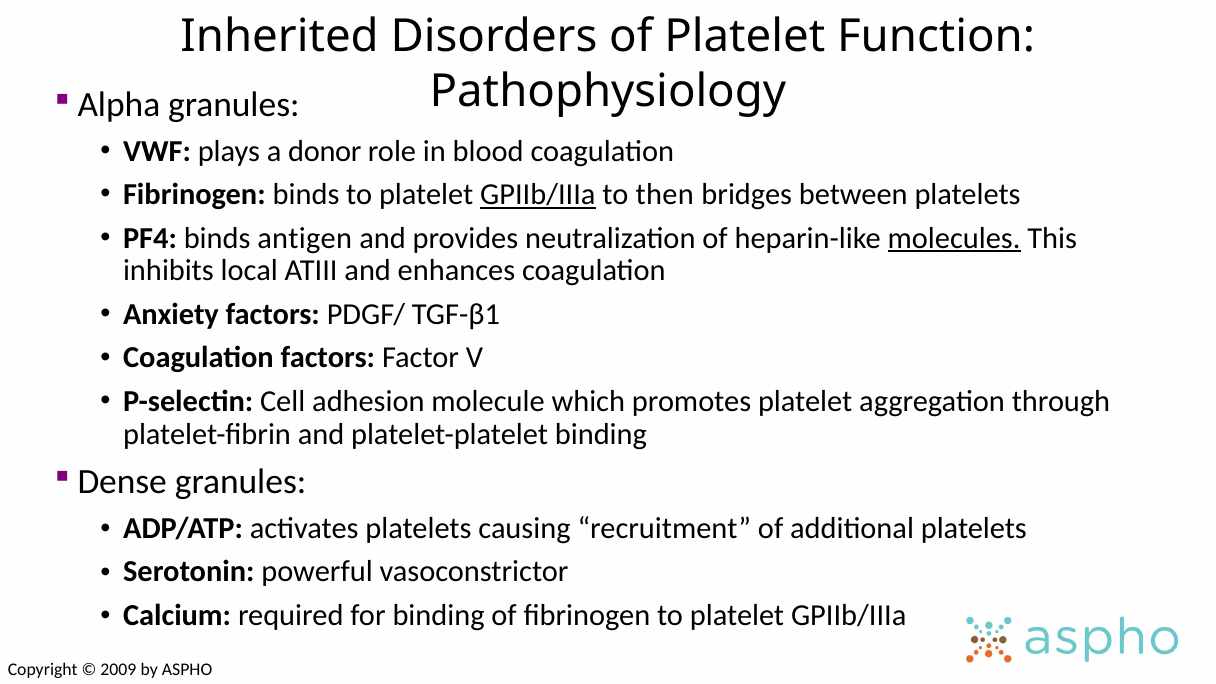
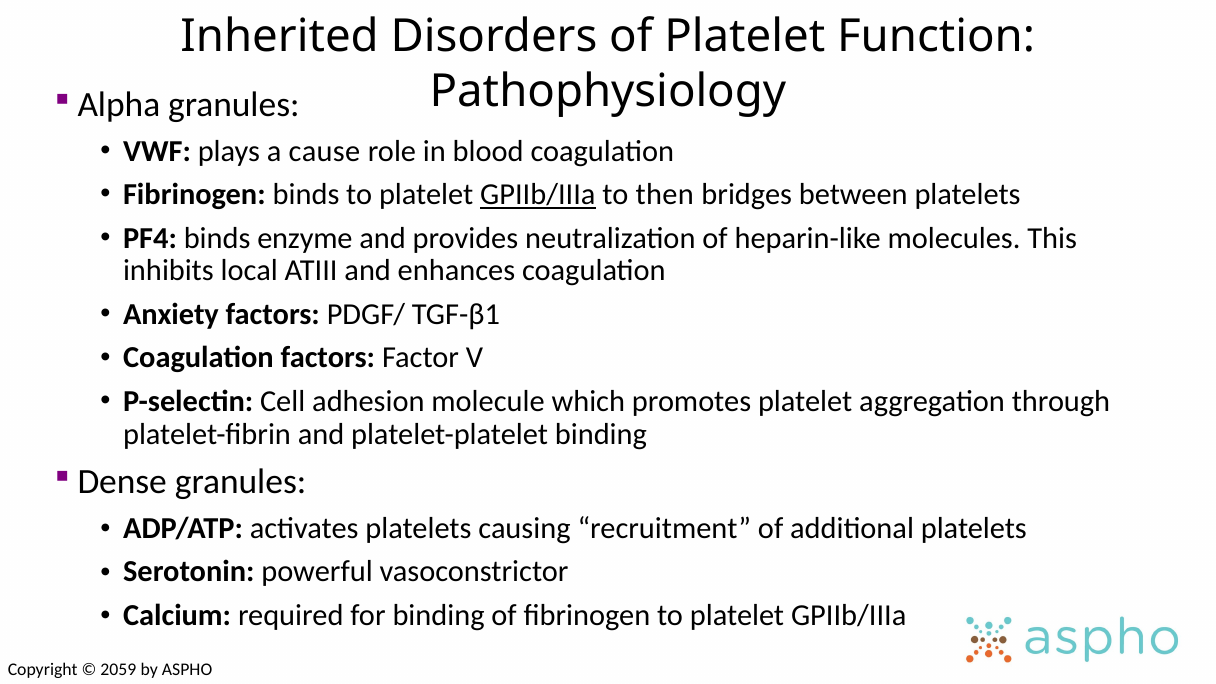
donor: donor -> cause
antigen: antigen -> enzyme
molecules underline: present -> none
2009: 2009 -> 2059
